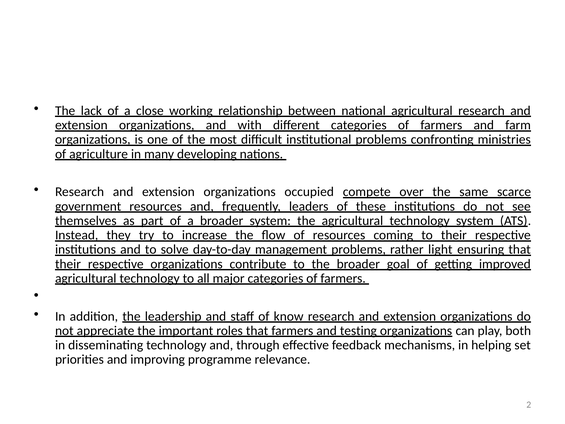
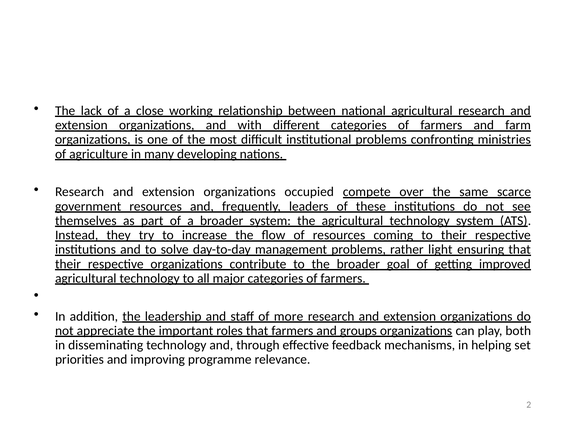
know: know -> more
testing: testing -> groups
